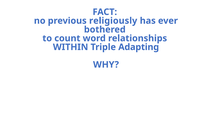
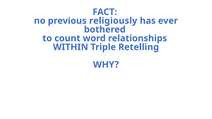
Adapting: Adapting -> Retelling
